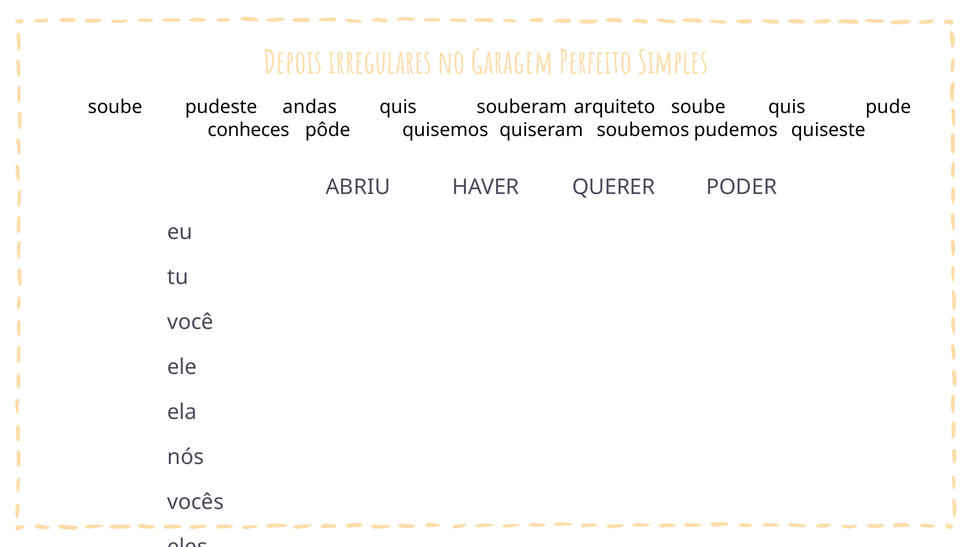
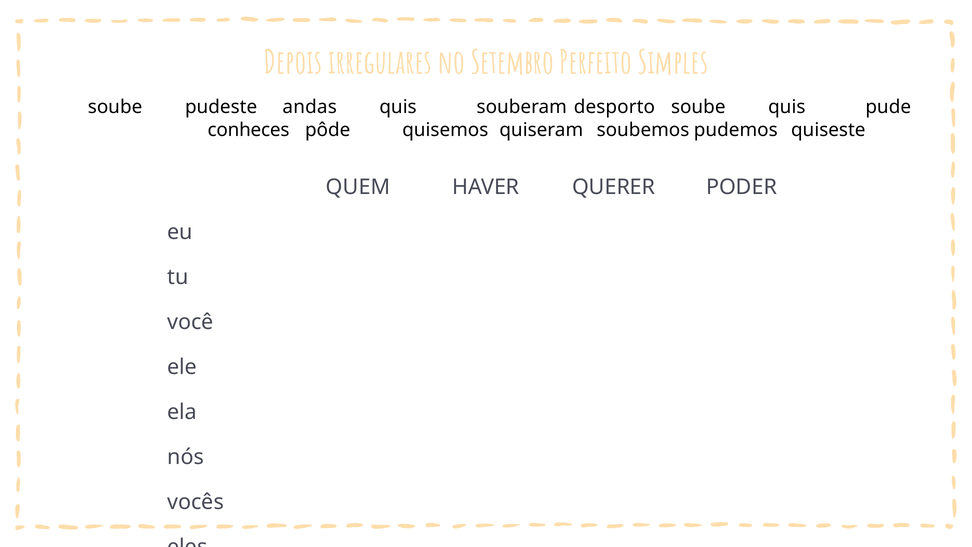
Garagem: Garagem -> Setembro
arquiteto: arquiteto -> desporto
ABRIU: ABRIU -> QUEM
